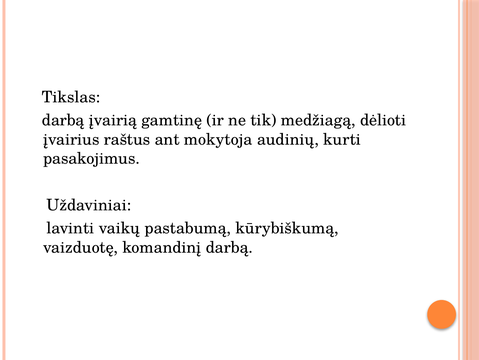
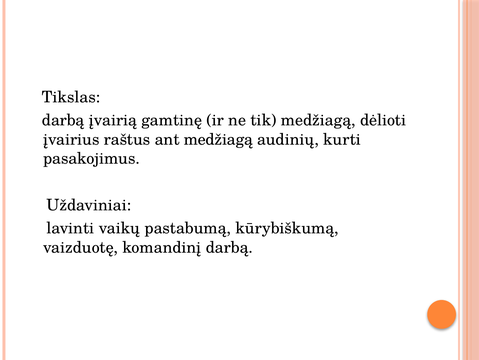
ant mokytoja: mokytoja -> medžiagą
